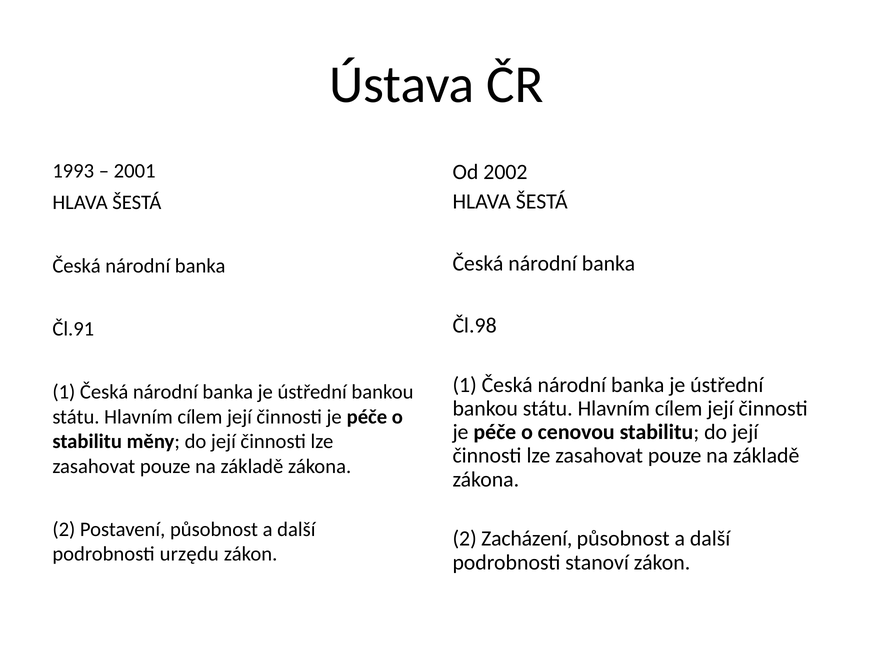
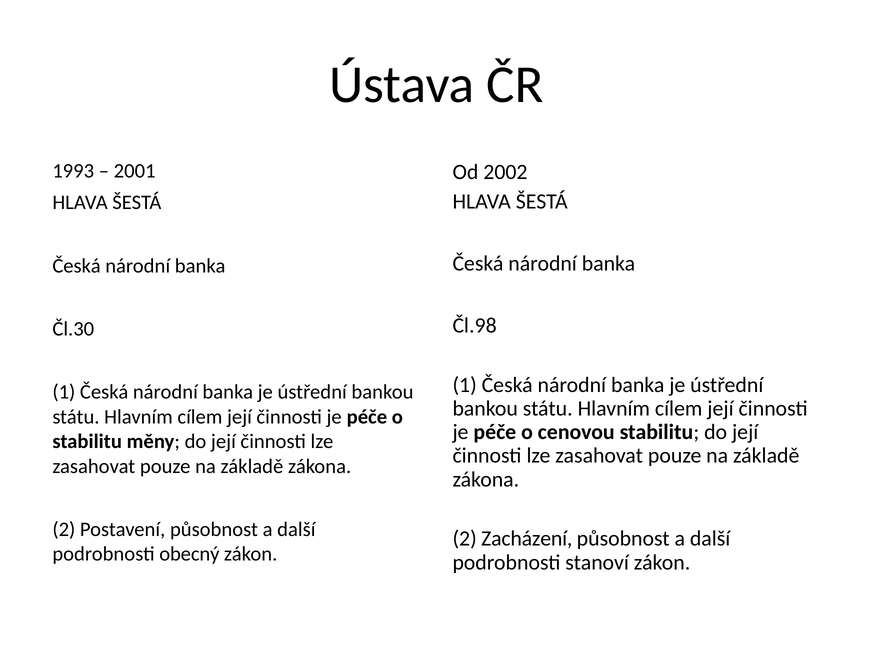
Čl.91: Čl.91 -> Čl.30
urzędu: urzędu -> obecný
